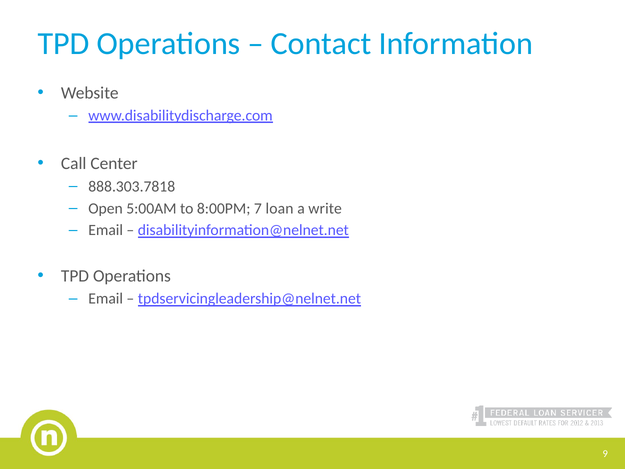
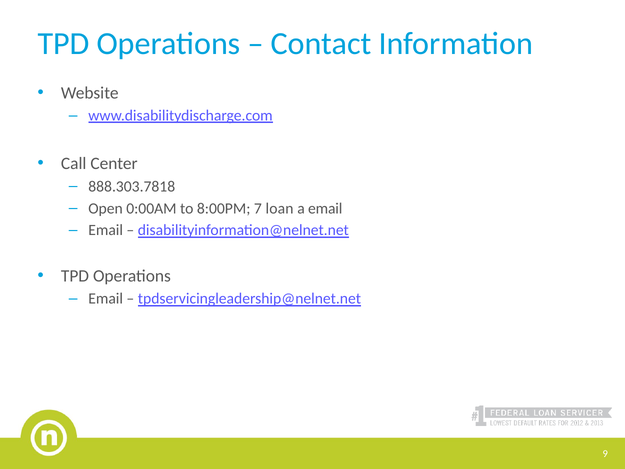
5:00AM: 5:00AM -> 0:00AM
a write: write -> email
